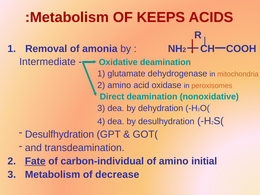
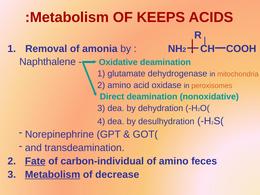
Intermediate: Intermediate -> Naphthalene
Desulfhydration: Desulfhydration -> Norepinephrine
initial: initial -> feces
Metabolism at (53, 175) underline: none -> present
